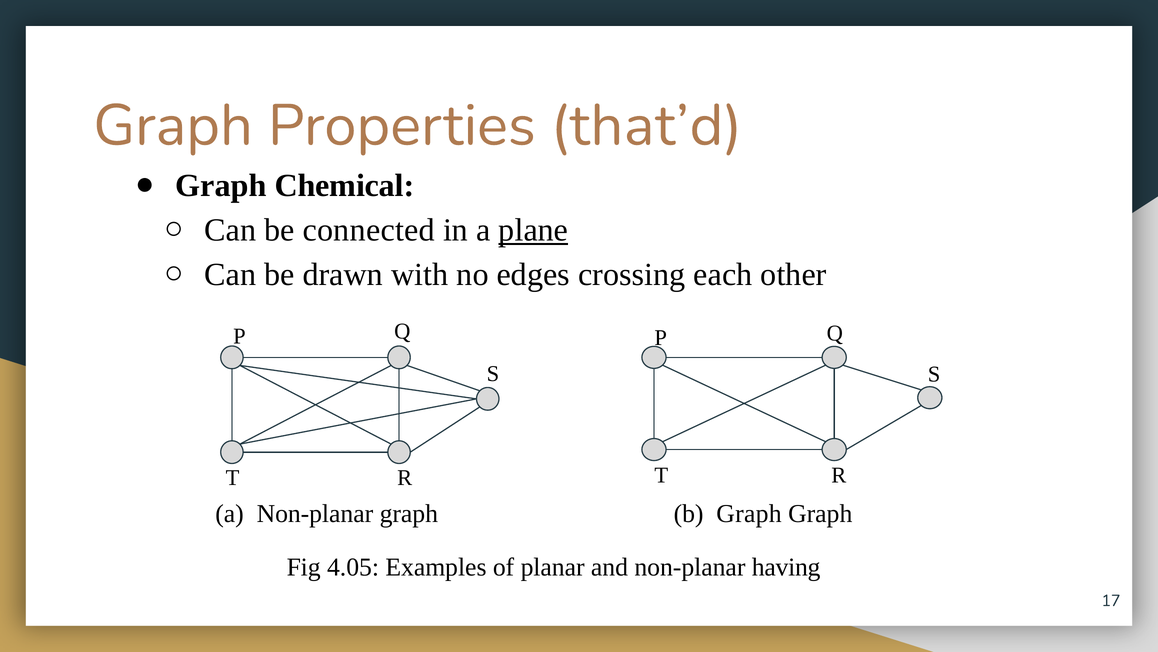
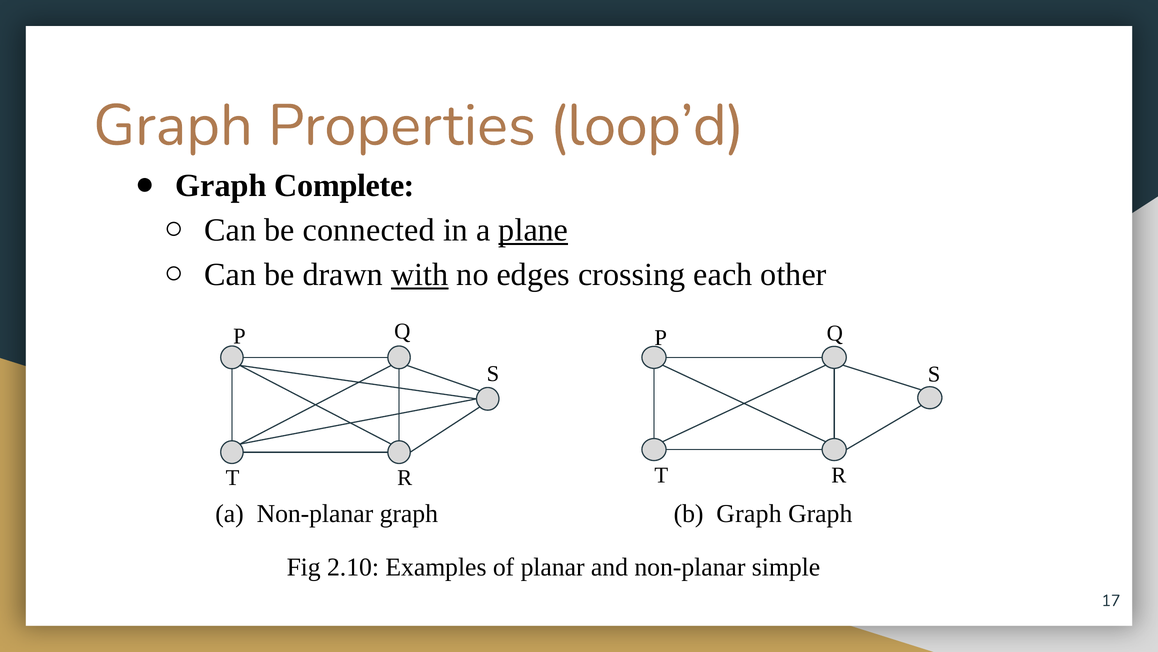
that’d: that’d -> loop’d
Chemical: Chemical -> Complete
with underline: none -> present
4.05: 4.05 -> 2.10
having: having -> simple
